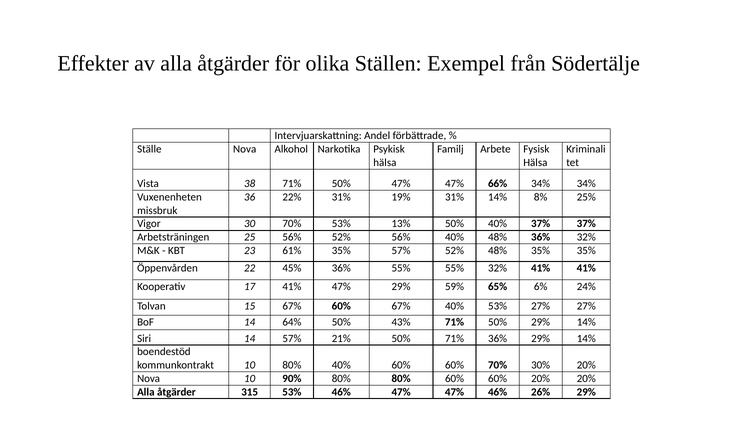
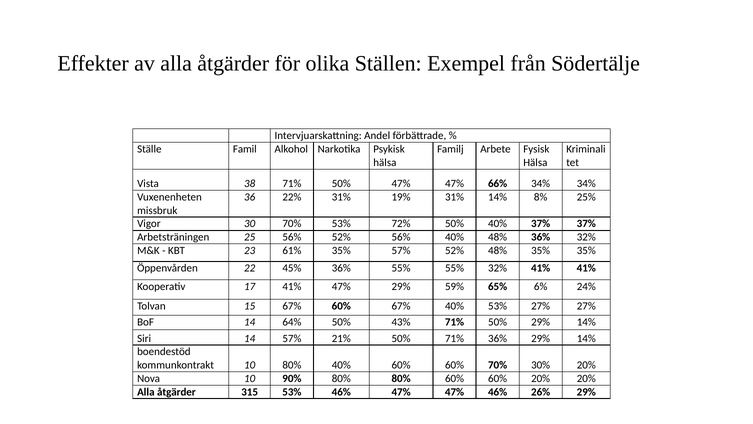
Ställe Nova: Nova -> Famil
13%: 13% -> 72%
